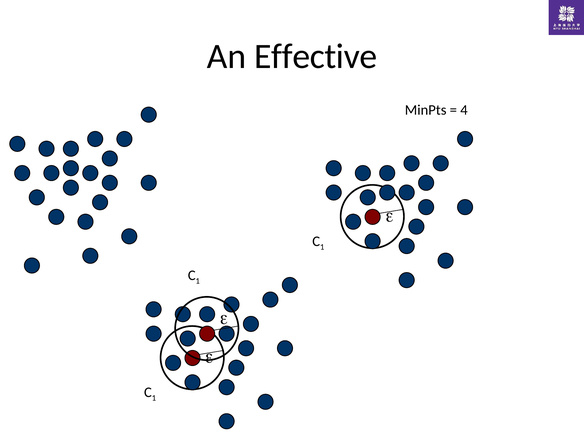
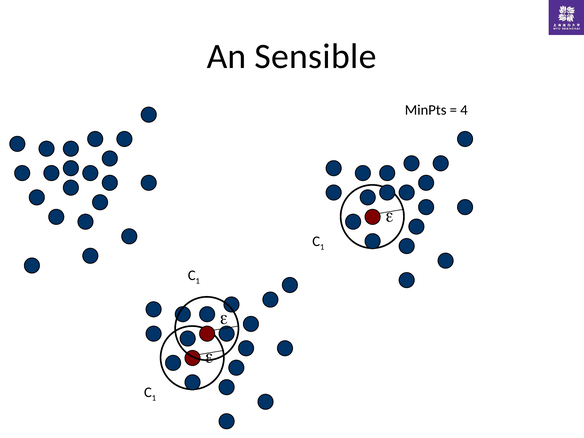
Effective: Effective -> Sensible
